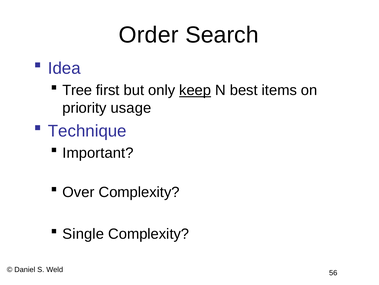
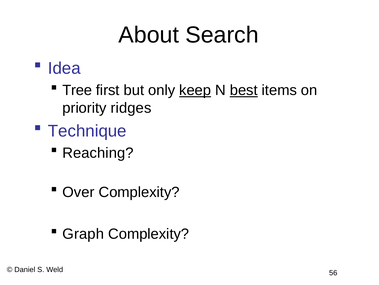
Order: Order -> About
best underline: none -> present
usage: usage -> ridges
Important: Important -> Reaching
Single: Single -> Graph
